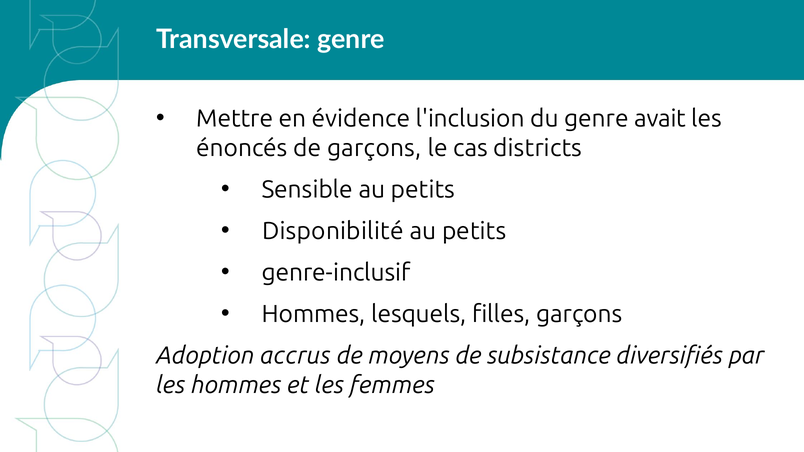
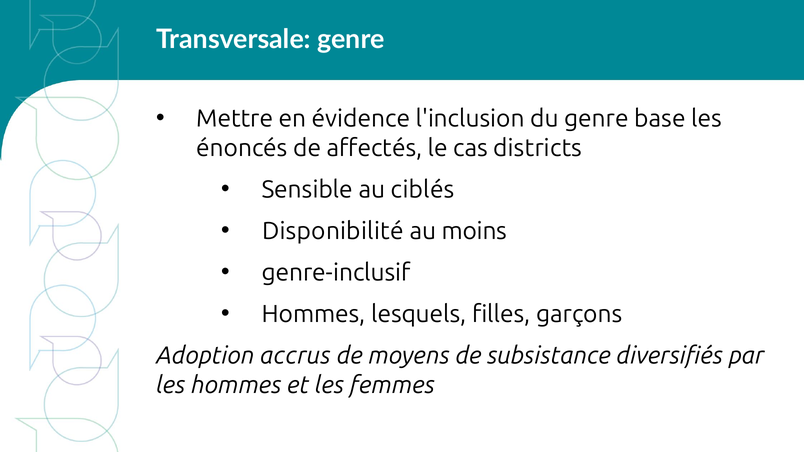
avait: avait -> base
de garçons: garçons -> affectés
Sensible au petits: petits -> ciblés
petits at (474, 231): petits -> moins
